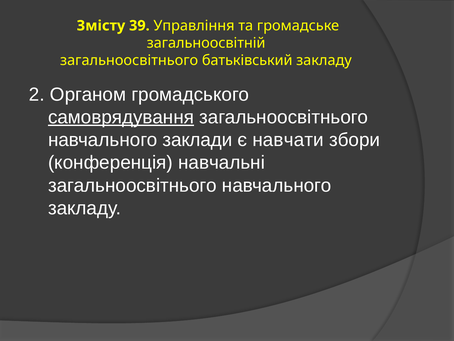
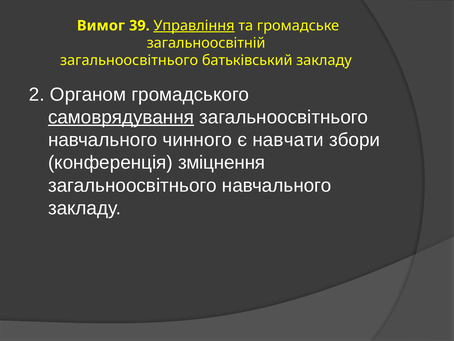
Змісту: Змісту -> Вимог
Управління underline: none -> present
заклади: заклади -> чинного
навчальні: навчальні -> зміцнення
